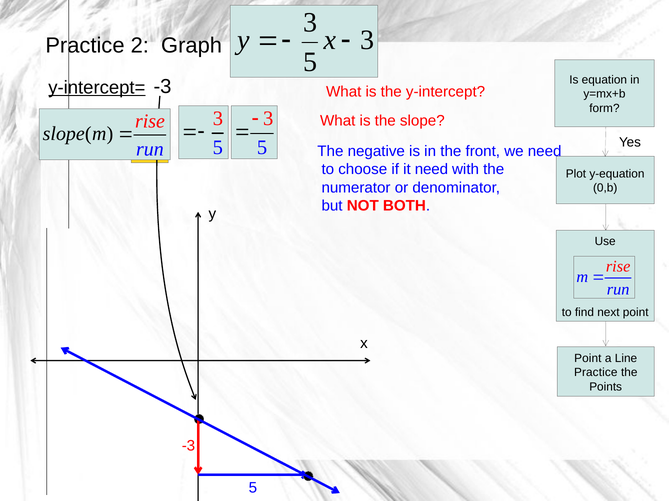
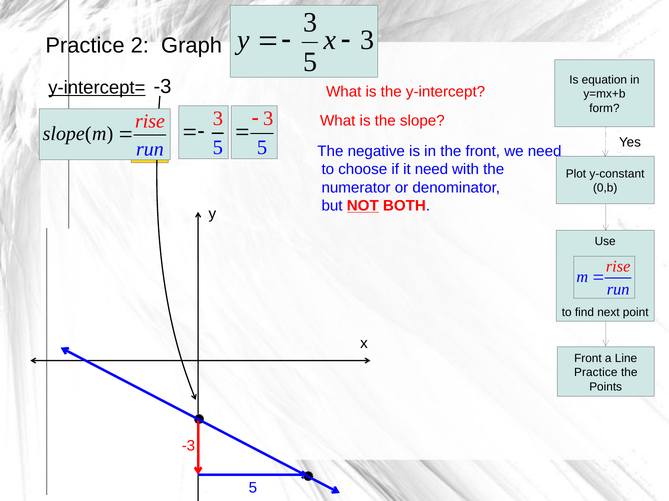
y-equation: y-equation -> y-constant
NOT underline: none -> present
Point at (588, 359): Point -> Front
